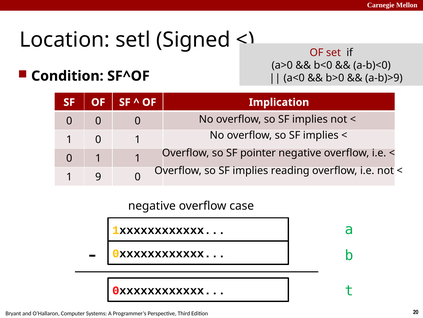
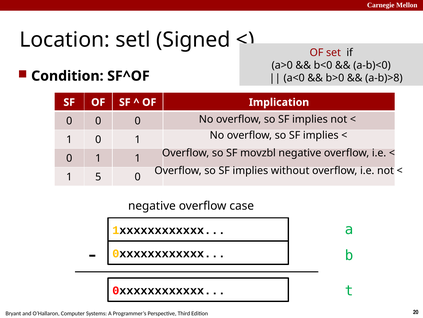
a-b)>9: a-b)>9 -> a-b)>8
pointer: pointer -> movzbl
reading: reading -> without
9: 9 -> 5
